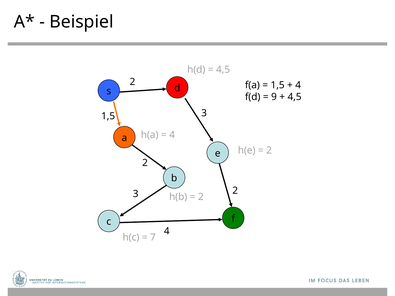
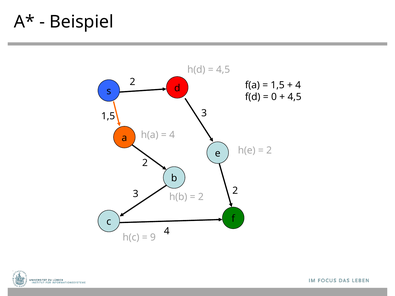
9: 9 -> 0
7: 7 -> 9
